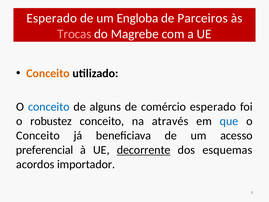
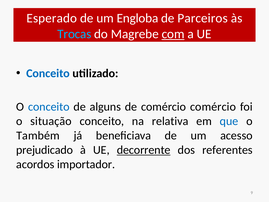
Trocas colour: pink -> light blue
com underline: none -> present
Conceito at (48, 73) colour: orange -> blue
comércio esperado: esperado -> comércio
robustez: robustez -> situação
através: através -> relativa
Conceito at (38, 135): Conceito -> Também
preferencial: preferencial -> prejudicado
esquemas: esquemas -> referentes
